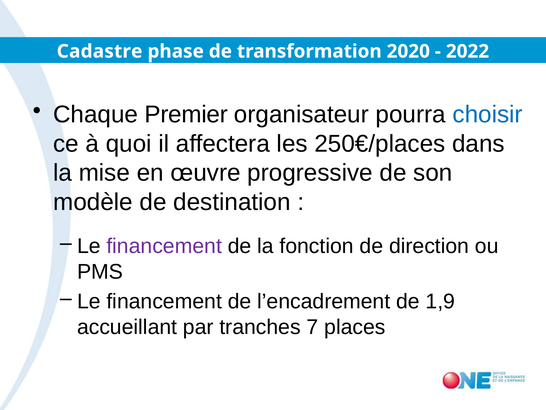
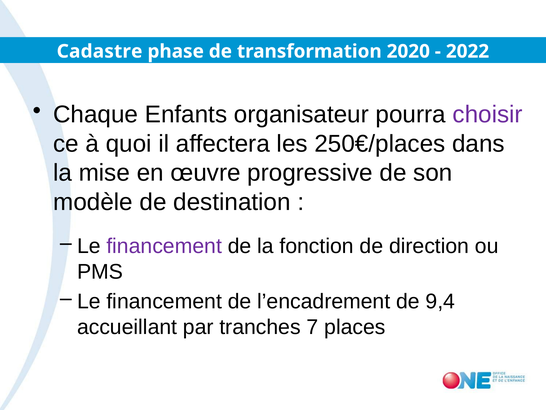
Premier: Premier -> Enfants
choisir colour: blue -> purple
1,9: 1,9 -> 9,4
